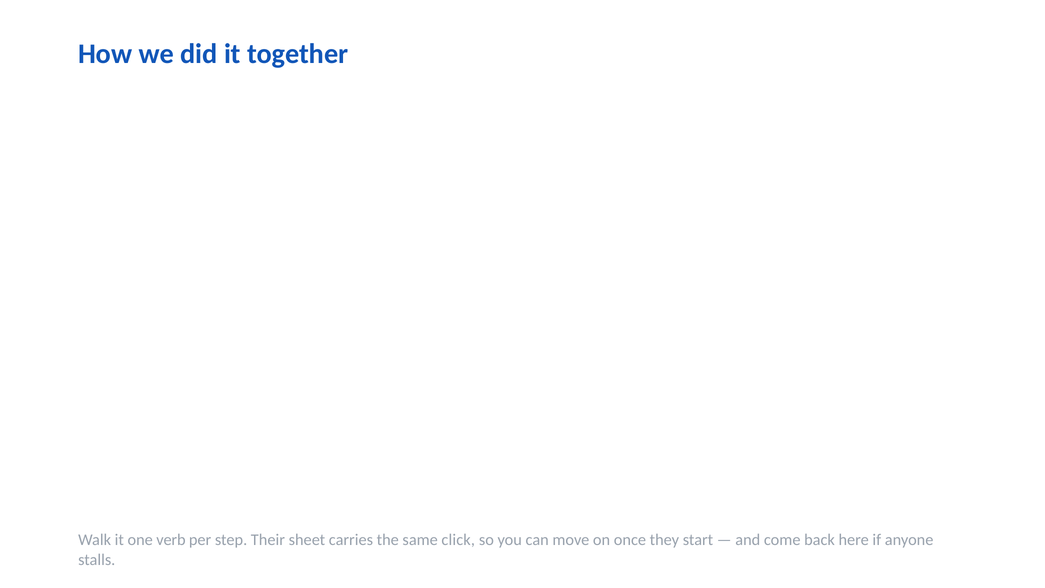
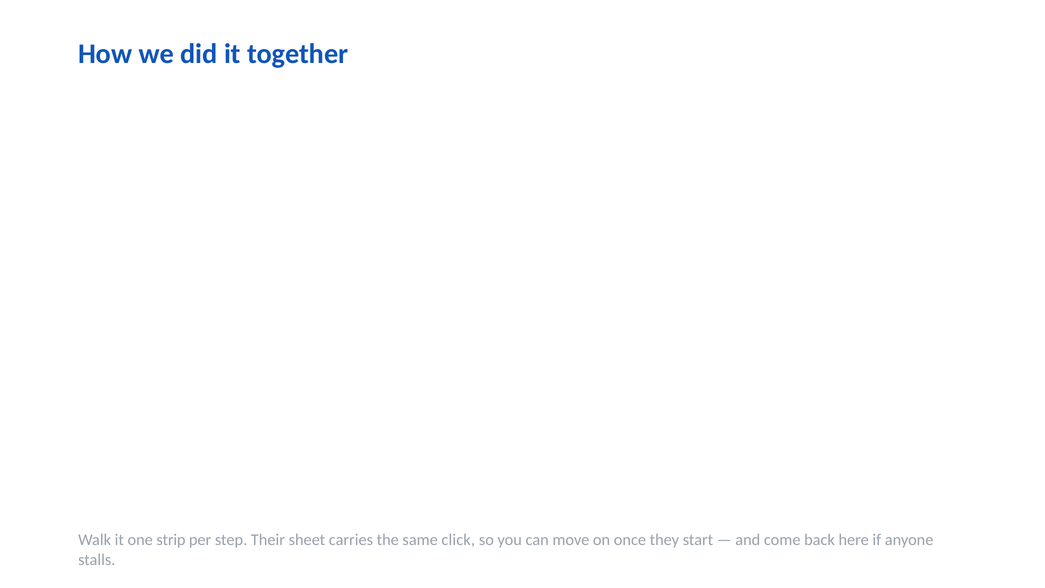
verb: verb -> strip
